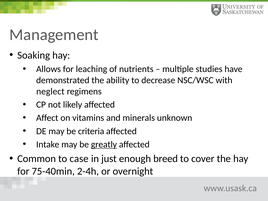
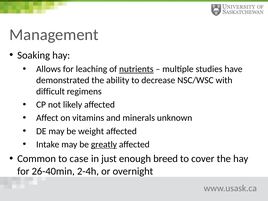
nutrients underline: none -> present
neglect: neglect -> difficult
criteria: criteria -> weight
75-40min: 75-40min -> 26-40min
